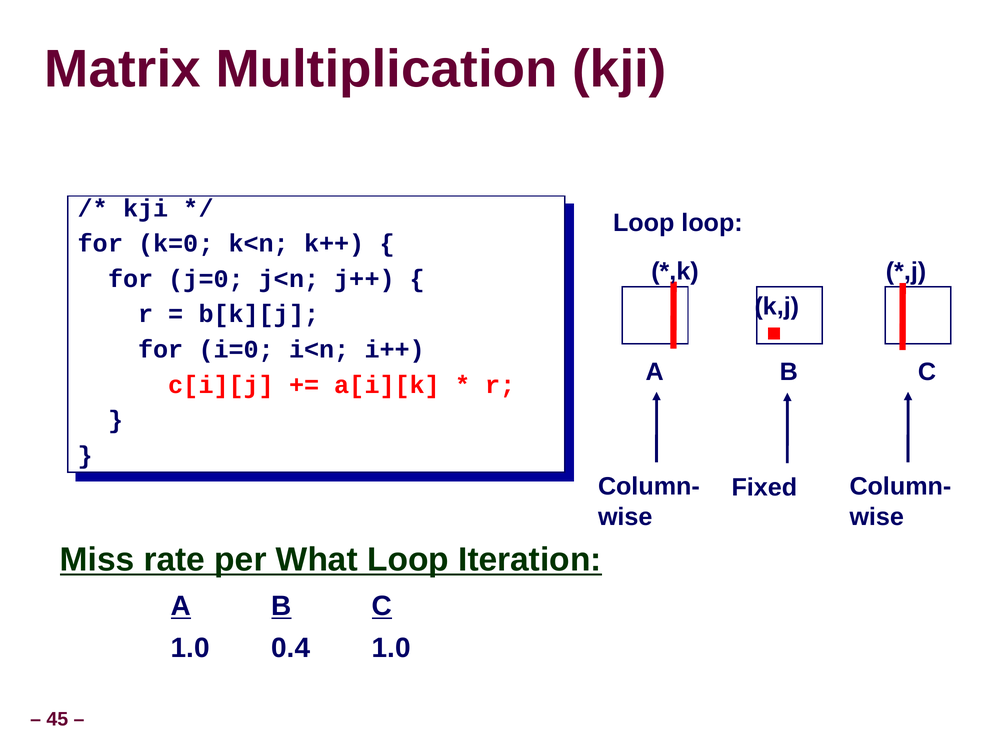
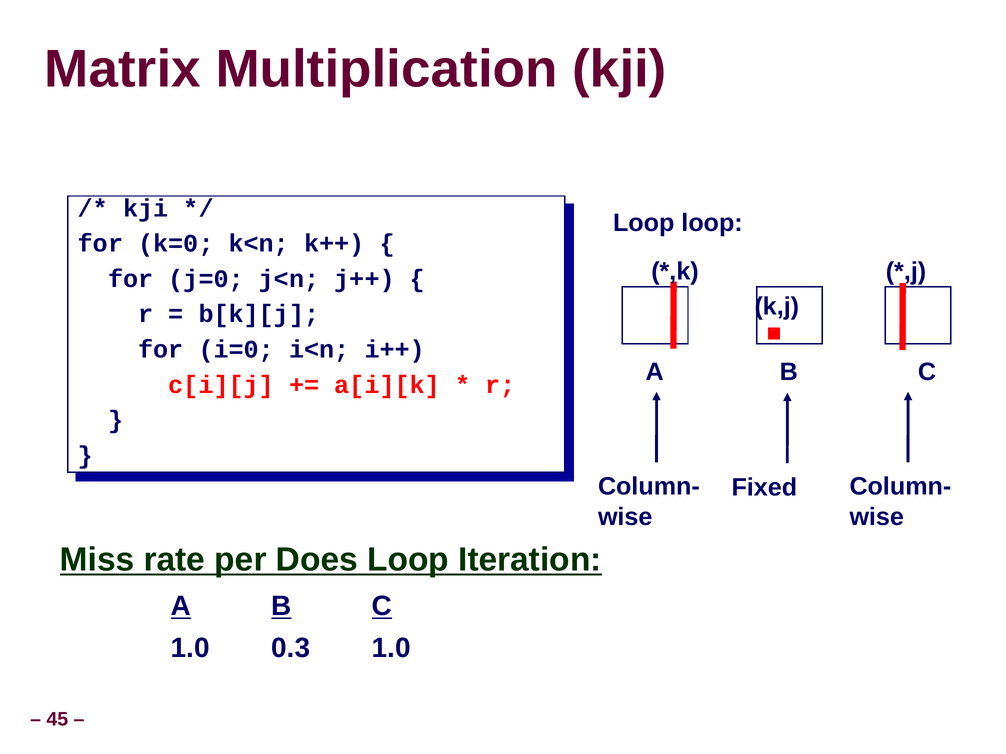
What: What -> Does
0.4: 0.4 -> 0.3
